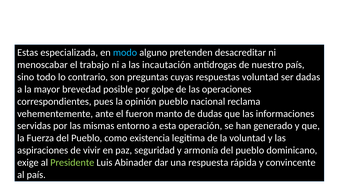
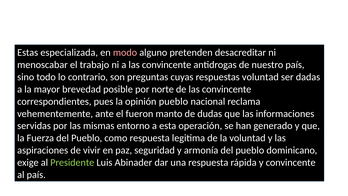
modo colour: light blue -> pink
a las incautación: incautación -> convincente
golpe: golpe -> norte
de las operaciones: operaciones -> convincente
como existencia: existencia -> respuesta
